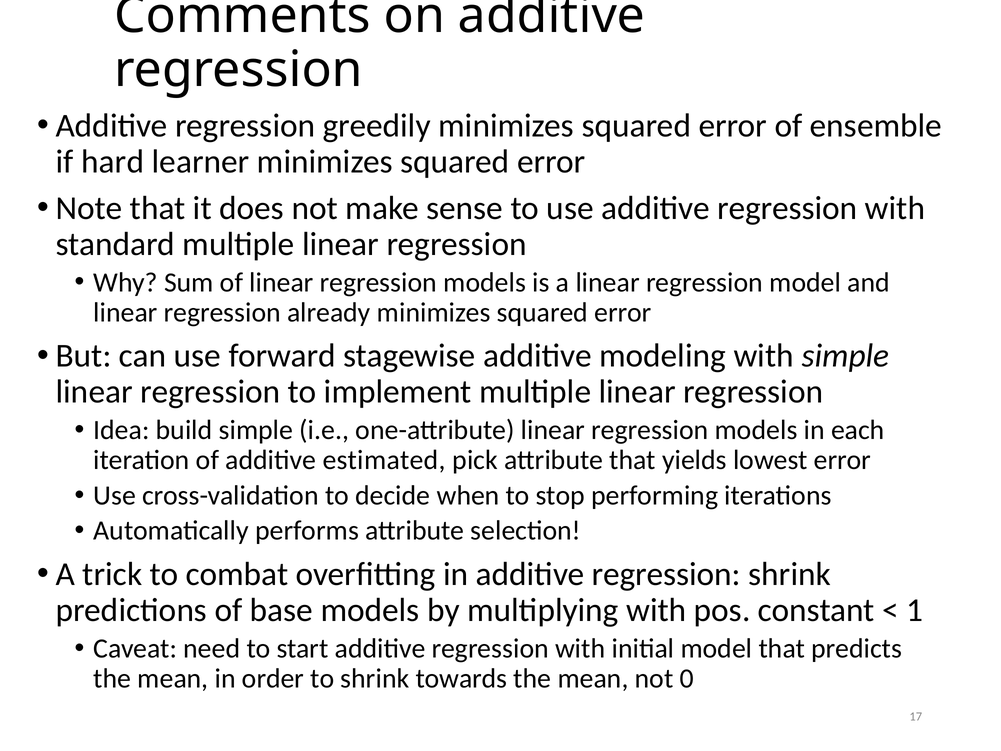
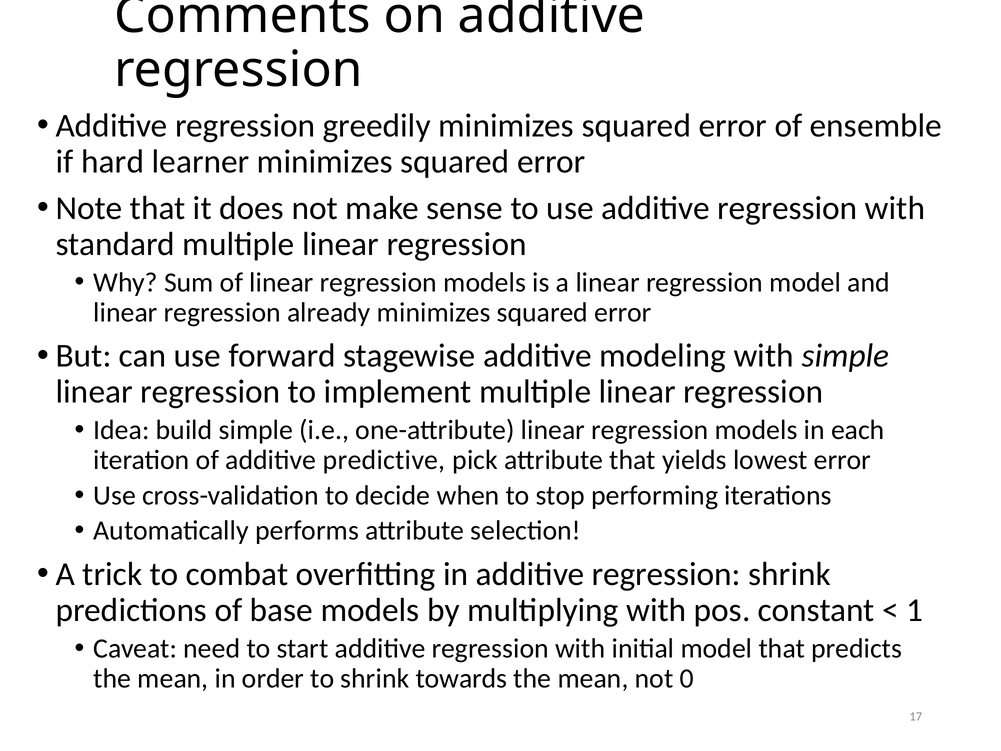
estimated: estimated -> predictive
